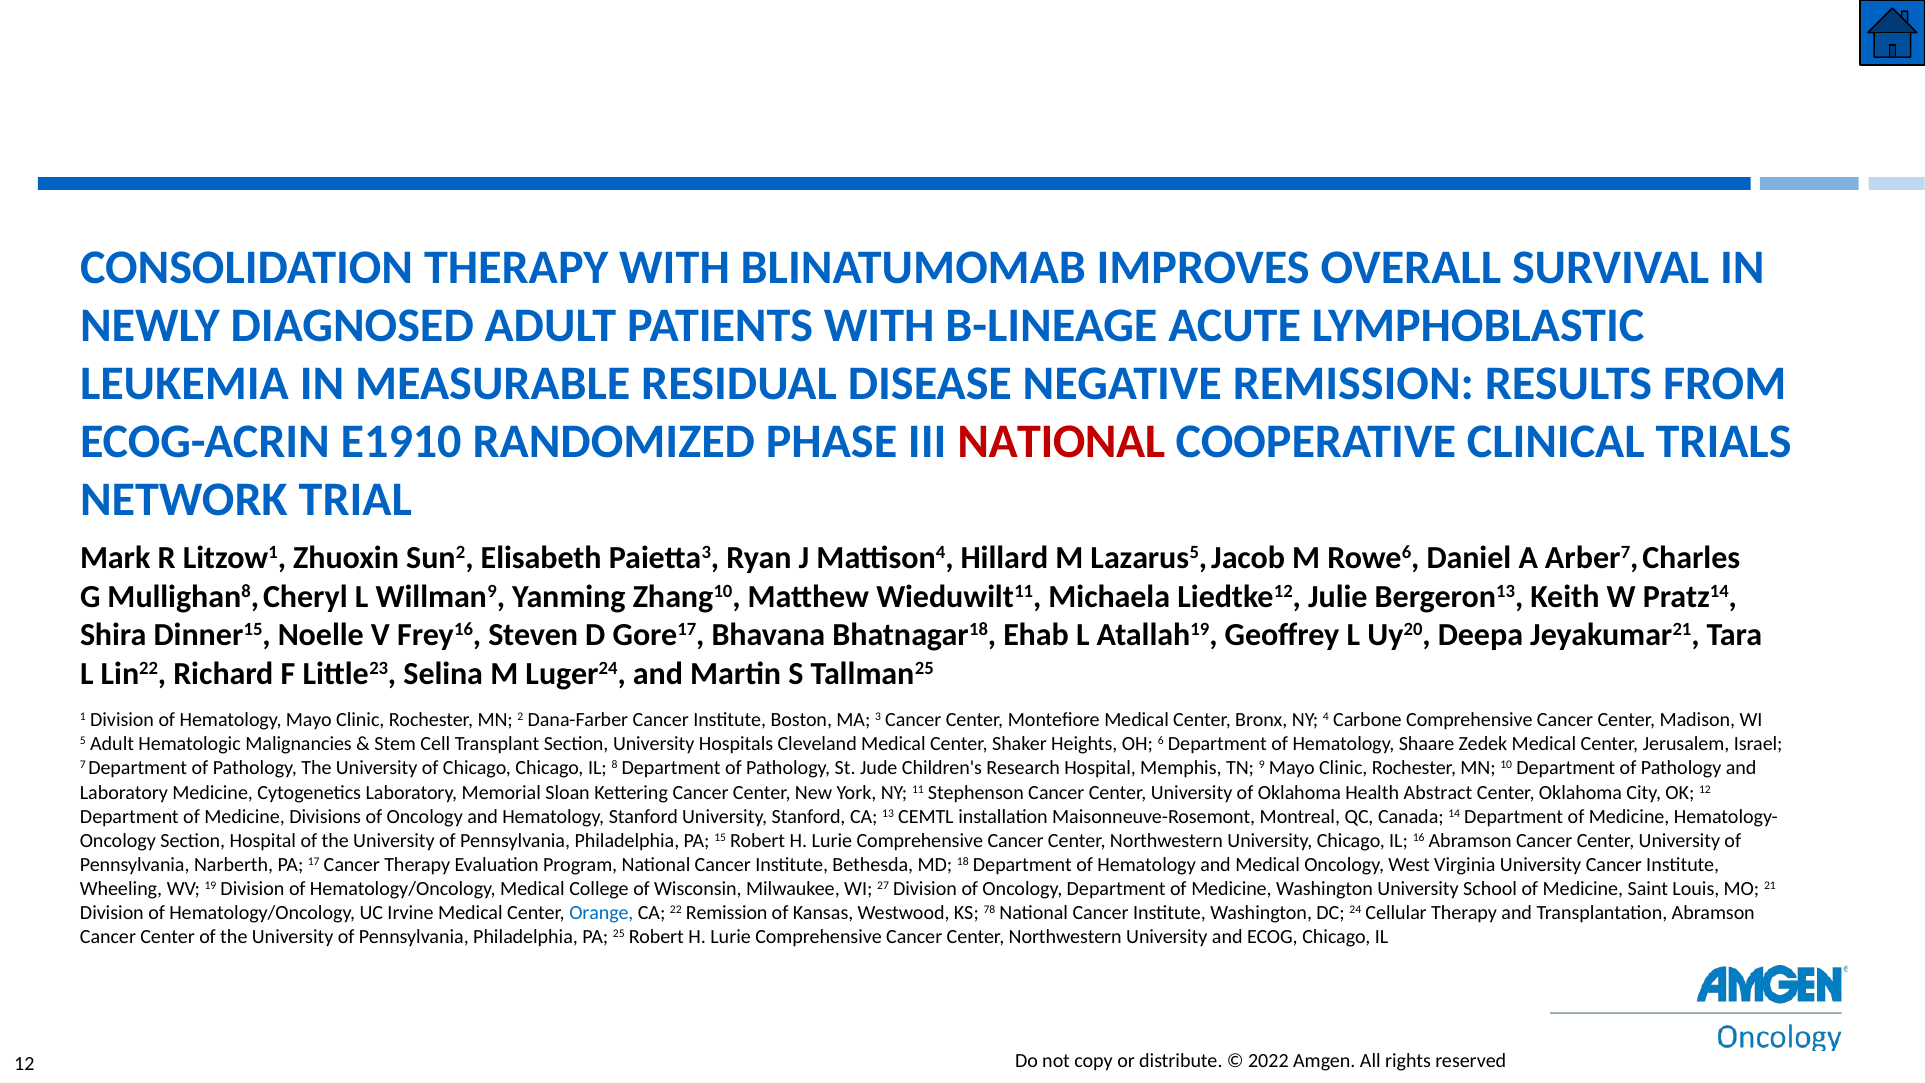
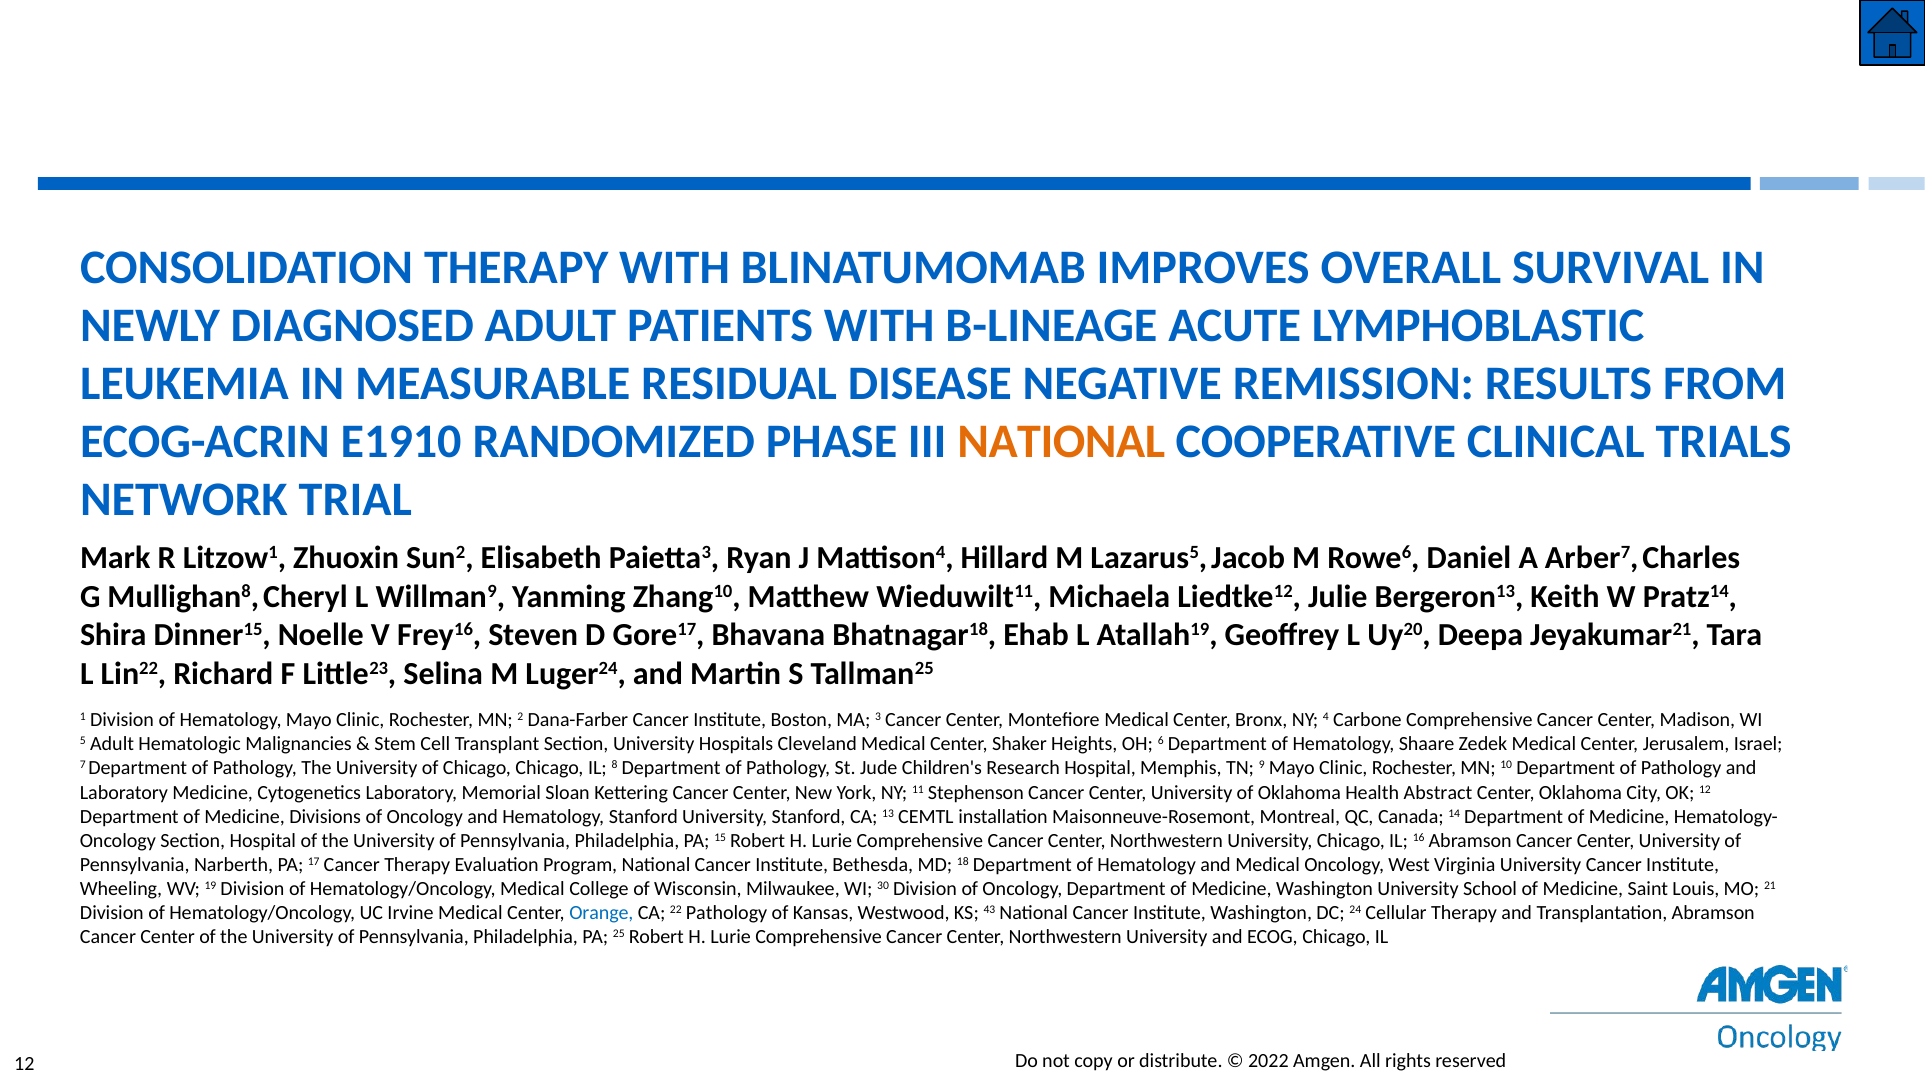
NATIONAL at (1061, 441) colour: red -> orange
27: 27 -> 30
22 Remission: Remission -> Pathology
78: 78 -> 43
